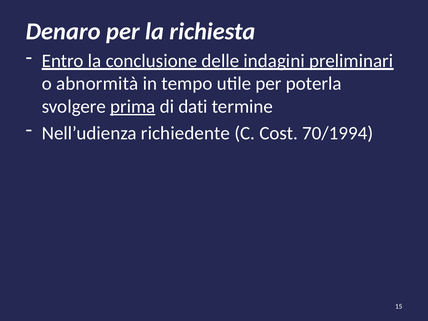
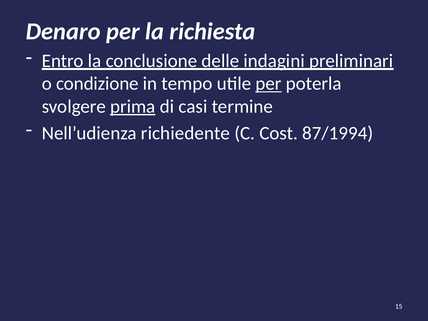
abnormità: abnormità -> condizione
per at (269, 84) underline: none -> present
dati: dati -> casi
70/1994: 70/1994 -> 87/1994
